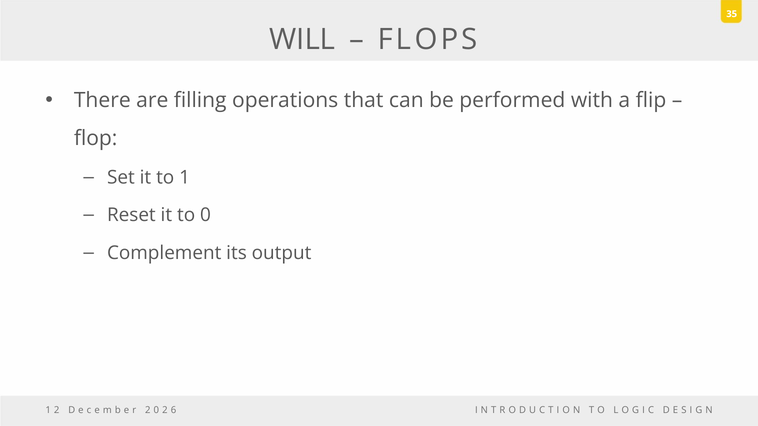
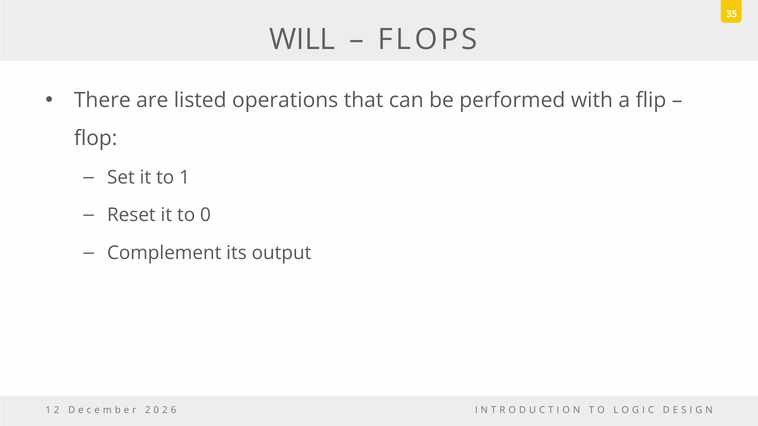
filling: filling -> listed
